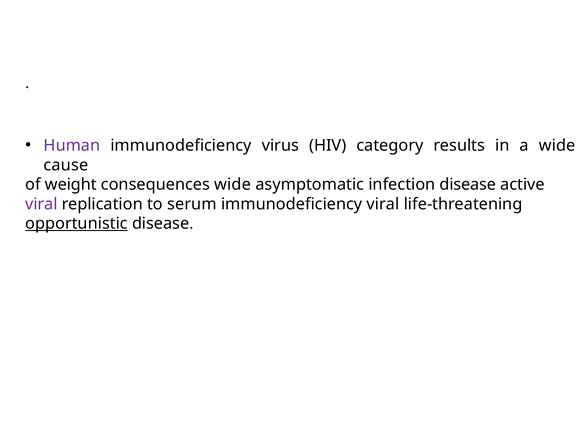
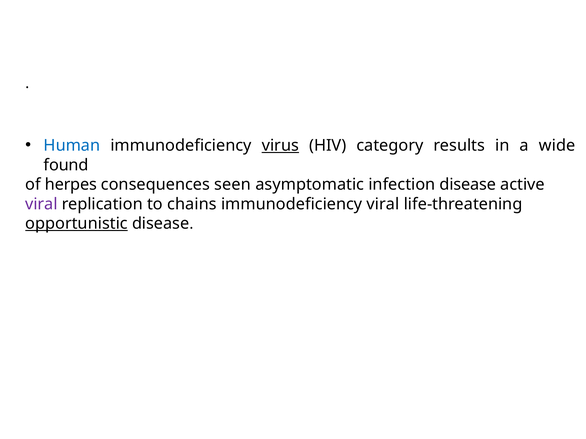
Human colour: purple -> blue
virus underline: none -> present
cause: cause -> found
weight: weight -> herpes
consequences wide: wide -> seen
serum: serum -> chains
